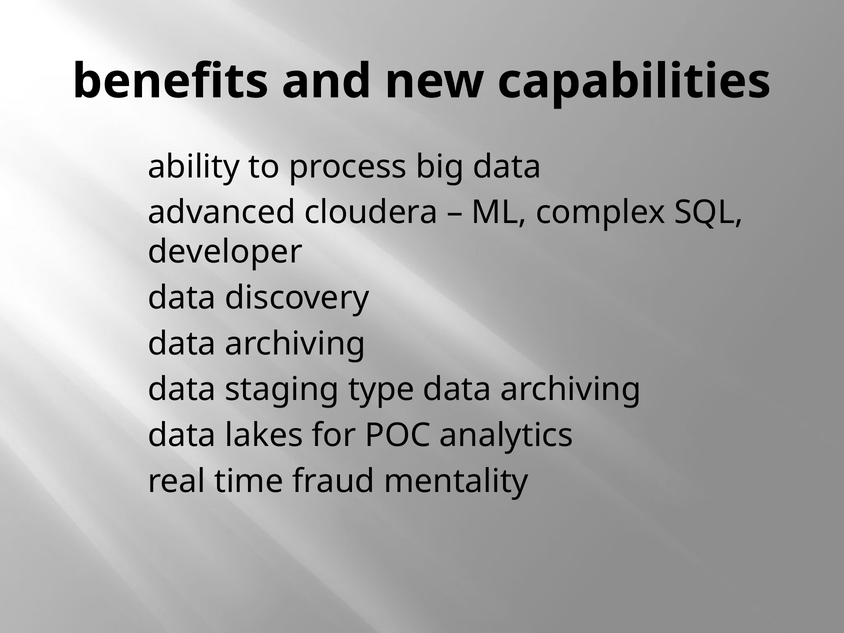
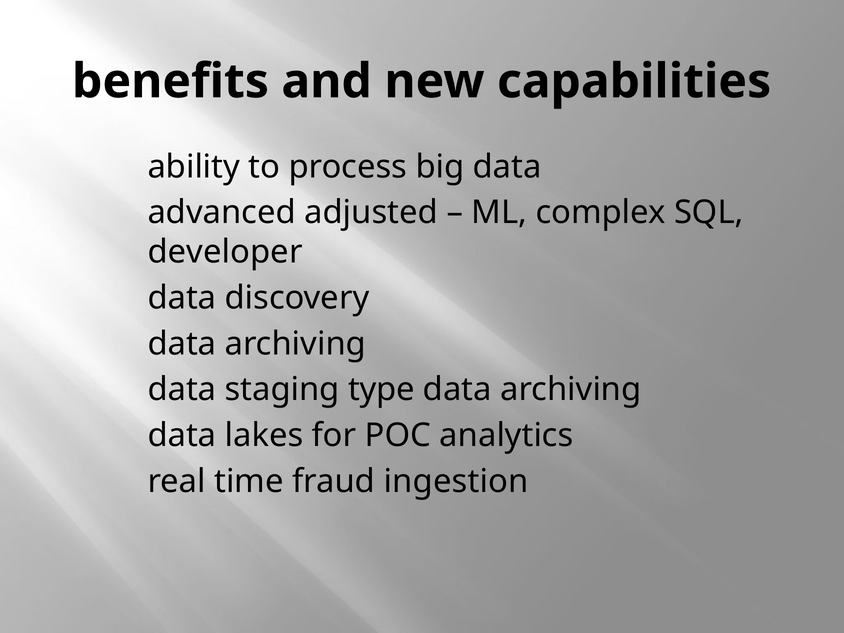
cloudera: cloudera -> adjusted
mentality: mentality -> ingestion
